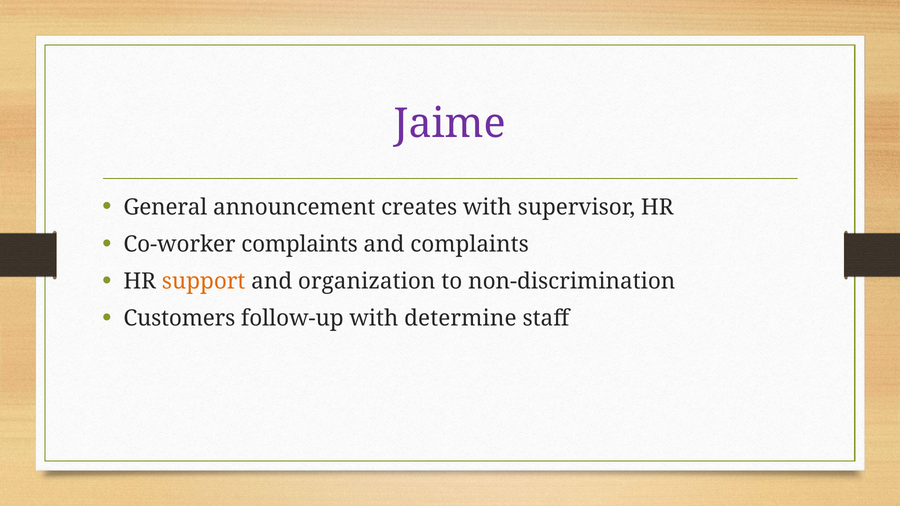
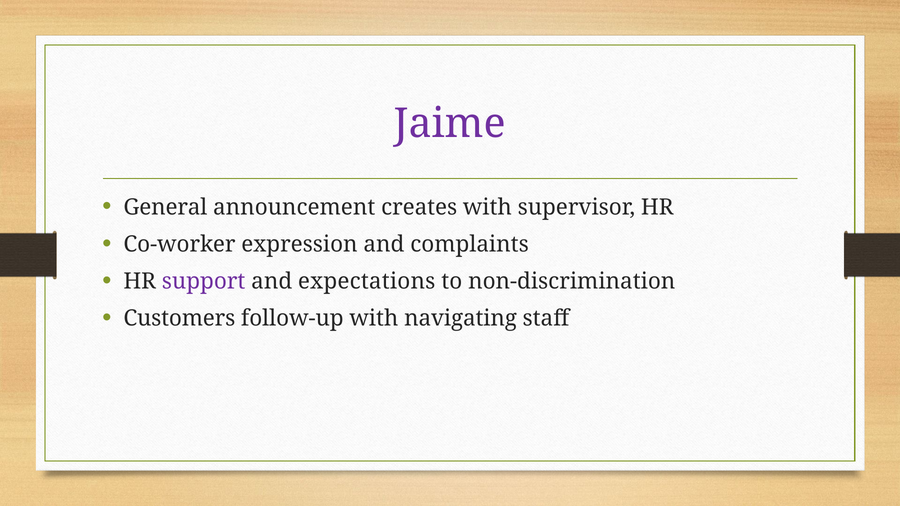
Co-worker complaints: complaints -> expression
support colour: orange -> purple
organization: organization -> expectations
determine: determine -> navigating
